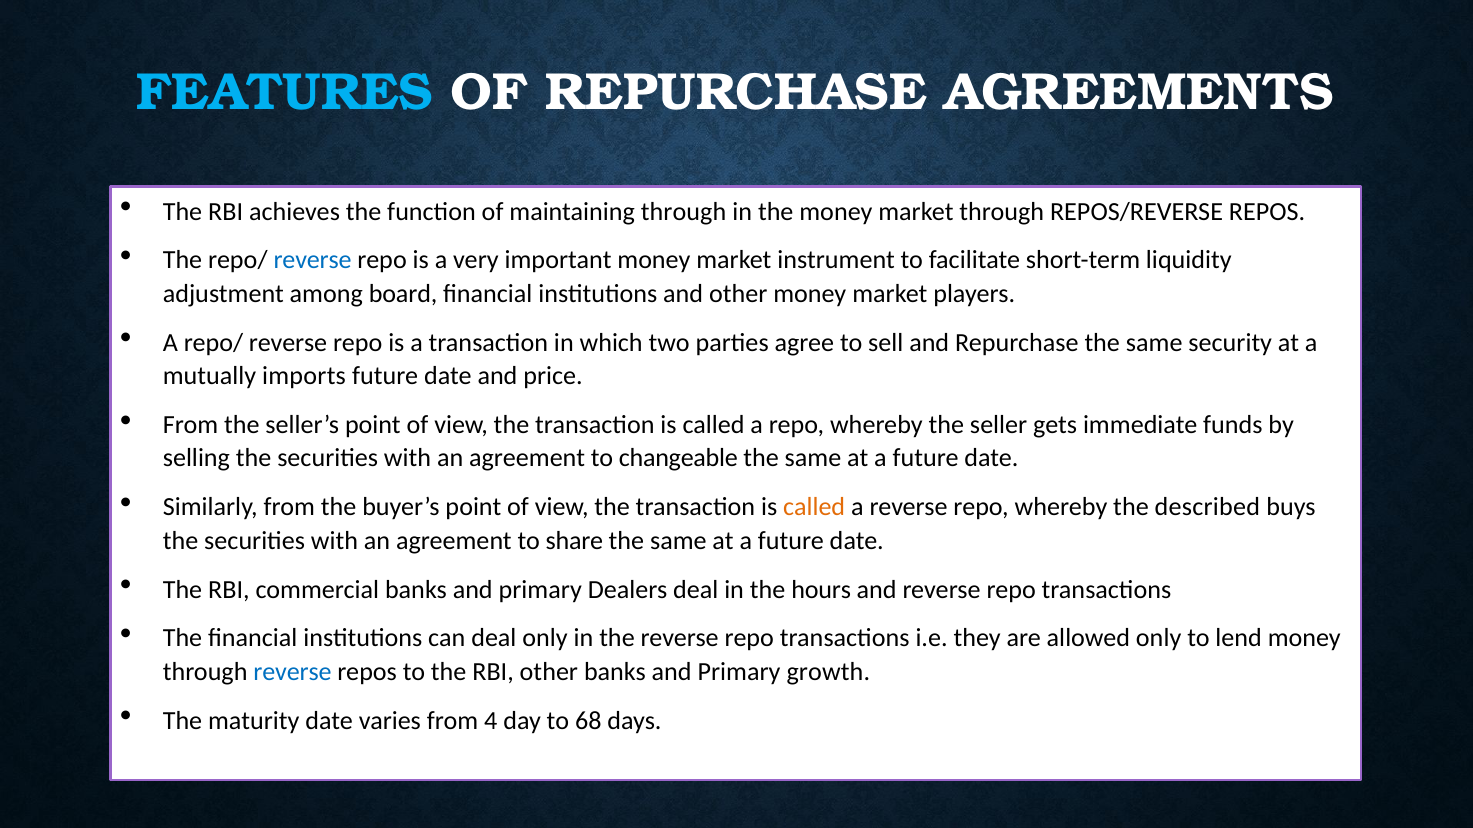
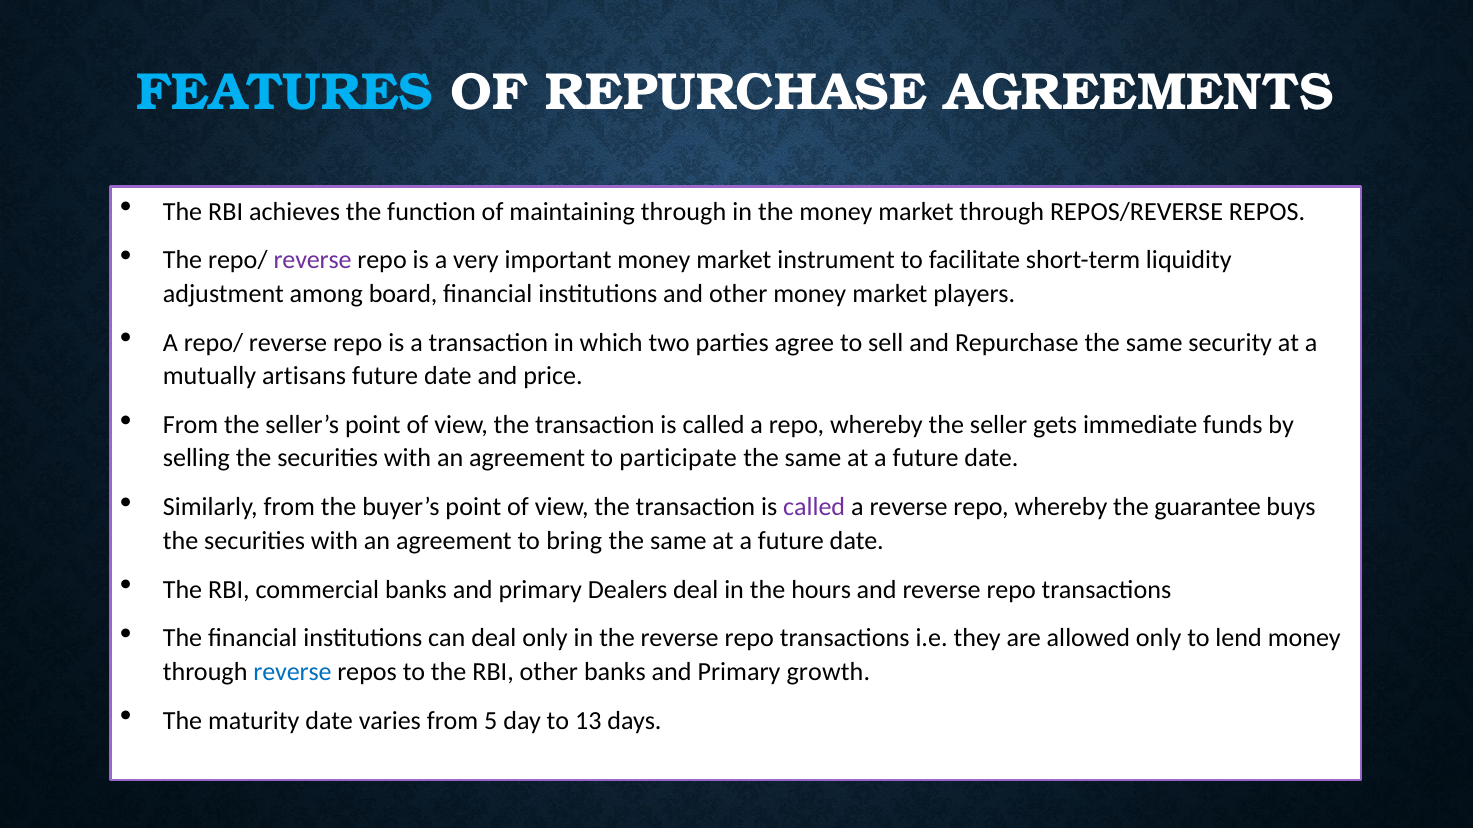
reverse at (313, 261) colour: blue -> purple
imports: imports -> artisans
changeable: changeable -> participate
called at (814, 508) colour: orange -> purple
described: described -> guarantee
share: share -> bring
4: 4 -> 5
68: 68 -> 13
